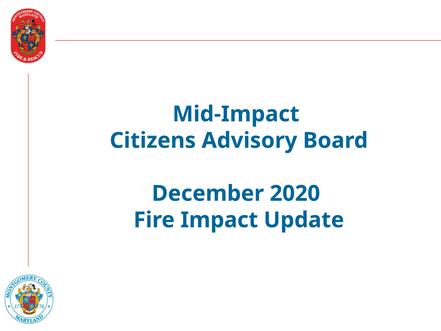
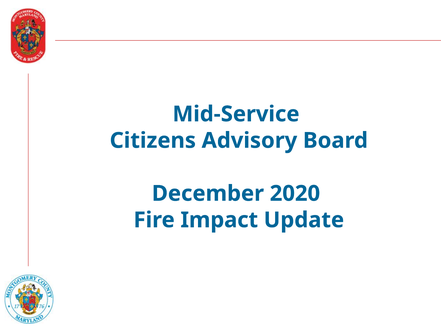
Mid-Impact: Mid-Impact -> Mid-Service
